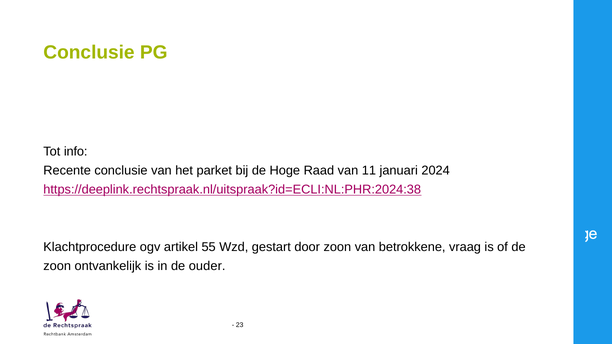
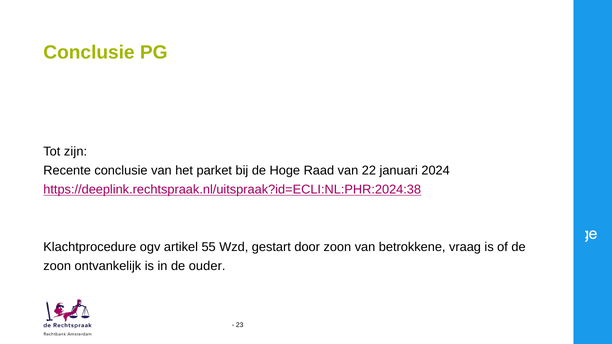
info: info -> zijn
11: 11 -> 22
